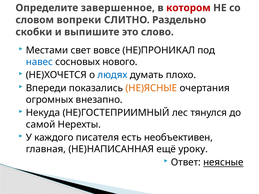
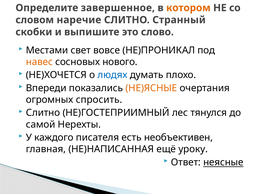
котором colour: red -> orange
вопреки: вопреки -> наречие
Раздельно: Раздельно -> Странный
навес colour: blue -> orange
внезапно: внезапно -> спросить
Некуда at (43, 113): Некуда -> Слитно
